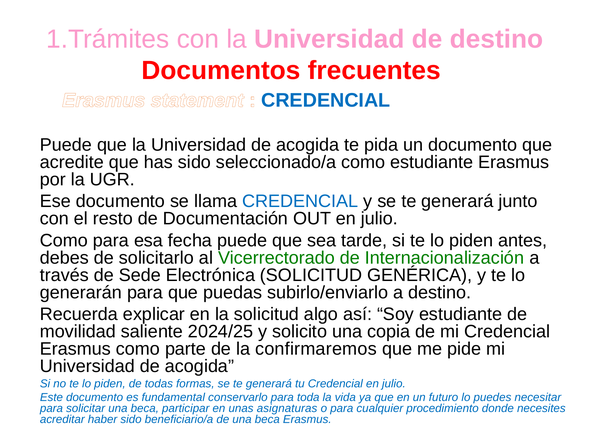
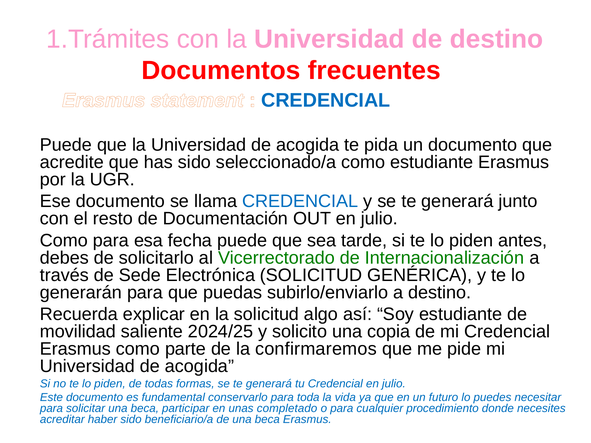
asignaturas: asignaturas -> completado
